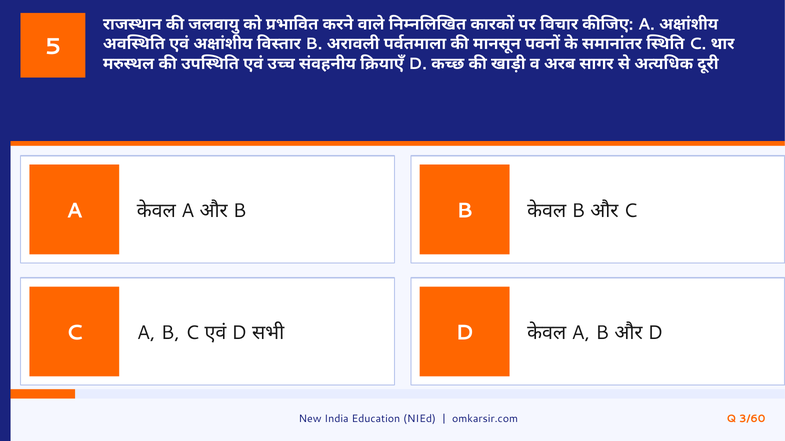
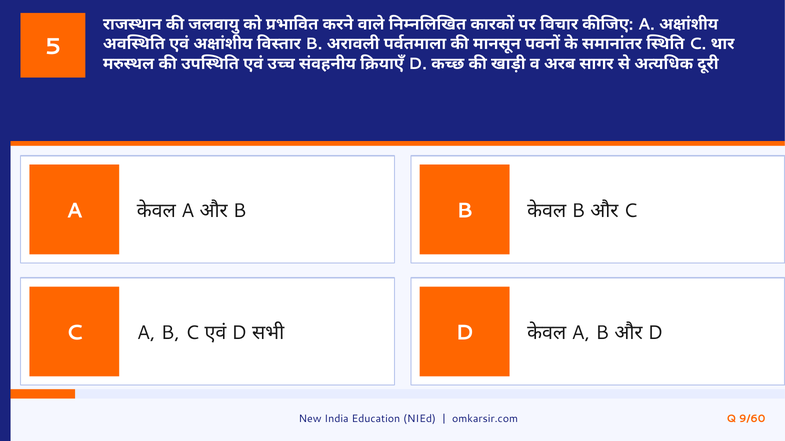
3/60: 3/60 -> 9/60
